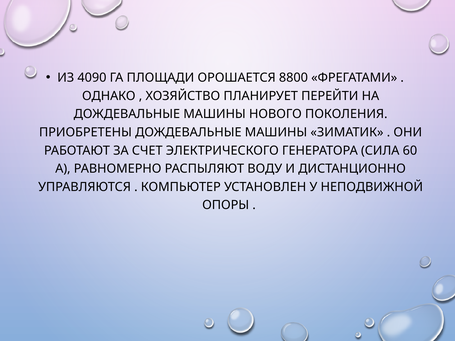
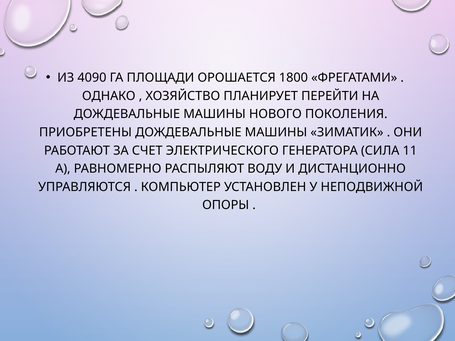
8800: 8800 -> 1800
60: 60 -> 11
